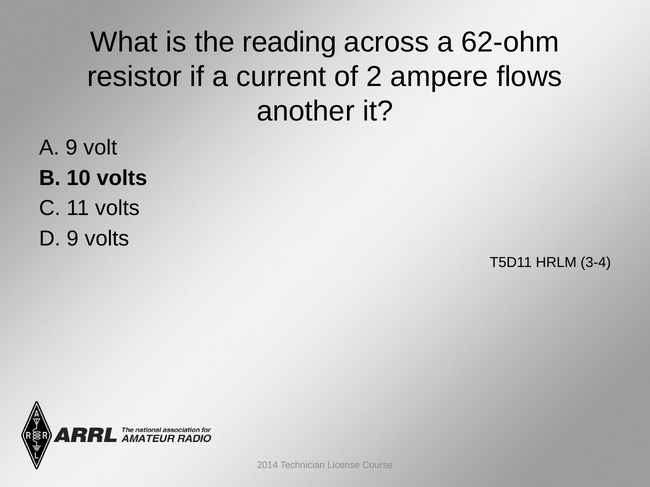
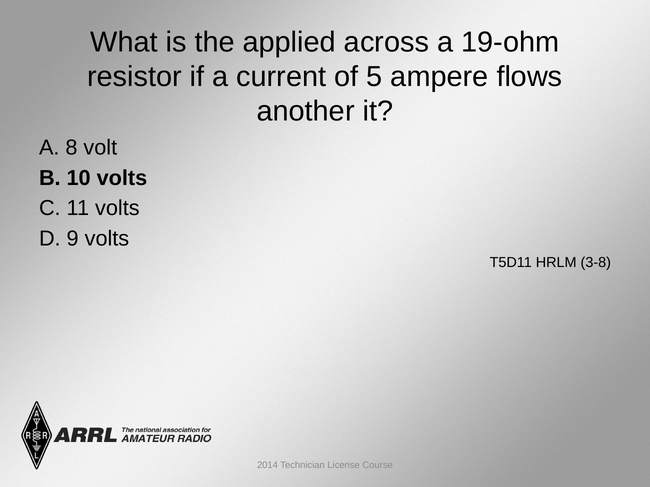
reading: reading -> applied
62-ohm: 62-ohm -> 19-ohm
2: 2 -> 5
A 9: 9 -> 8
3-4: 3-4 -> 3-8
